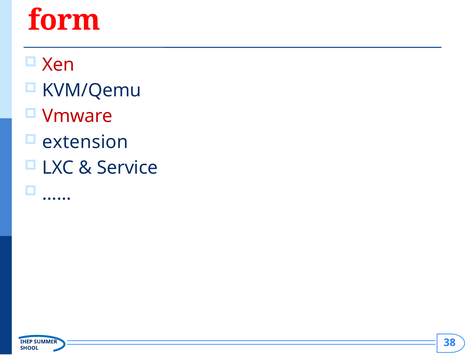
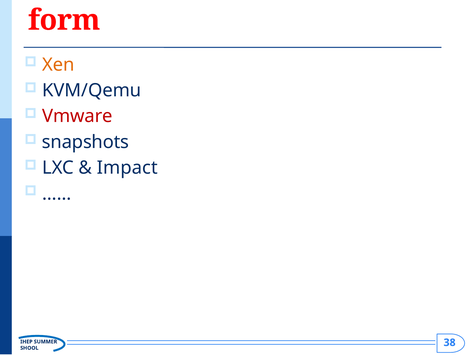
Xen colour: red -> orange
extension: extension -> snapshots
Service: Service -> Impact
